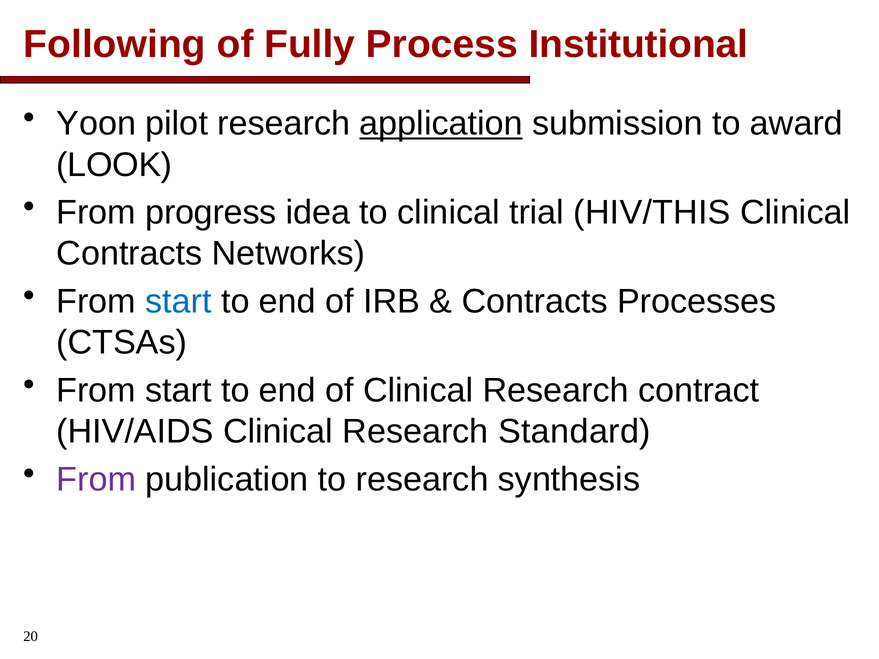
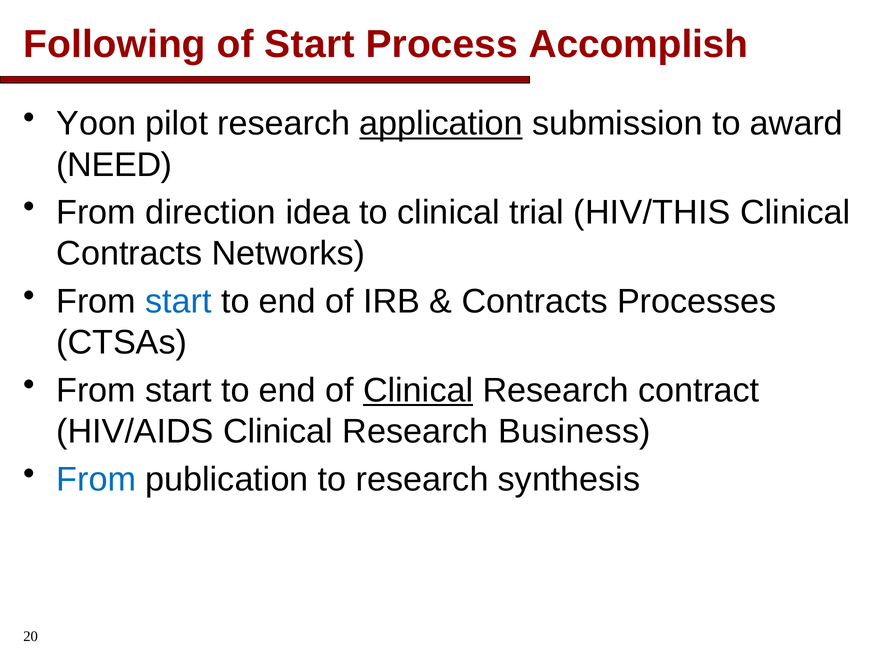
of Fully: Fully -> Start
Institutional: Institutional -> Accomplish
LOOK: LOOK -> NEED
progress: progress -> direction
Clinical at (418, 391) underline: none -> present
Standard: Standard -> Business
From at (96, 480) colour: purple -> blue
